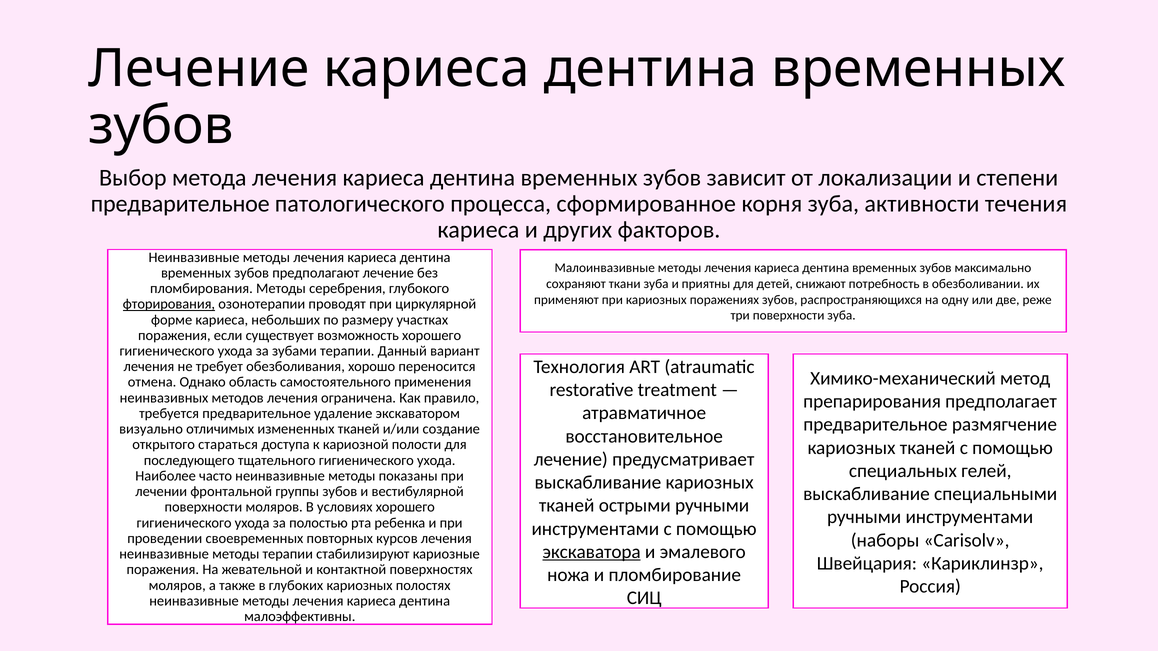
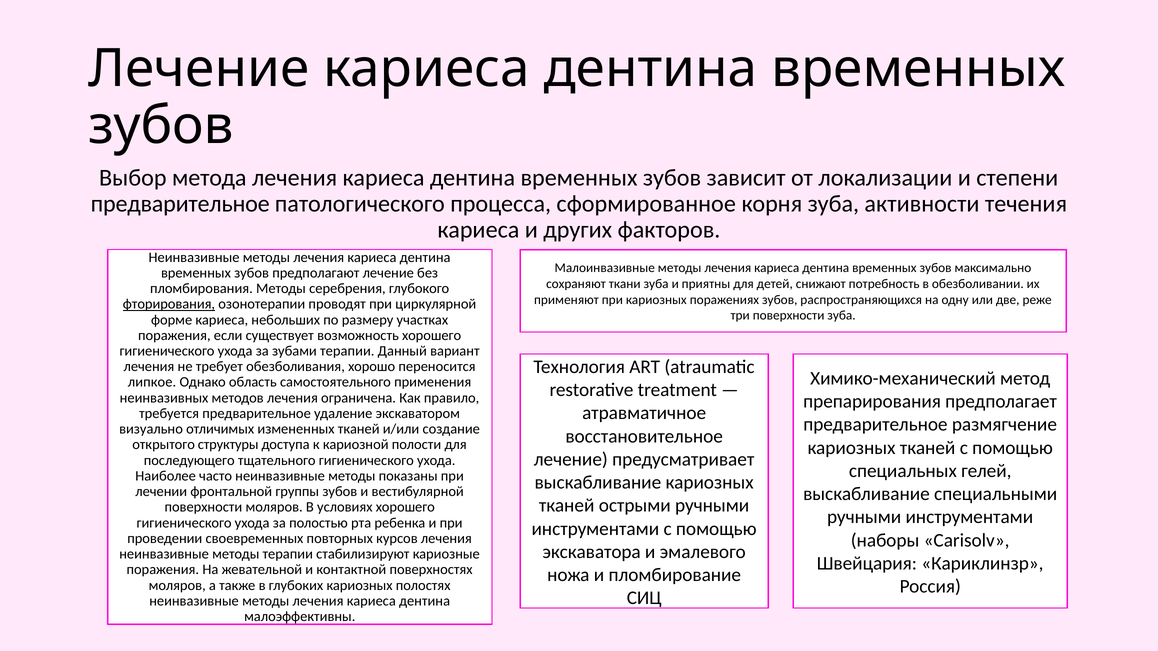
отмена: отмена -> липкое
стараться: стараться -> структуры
экскаватора underline: present -> none
